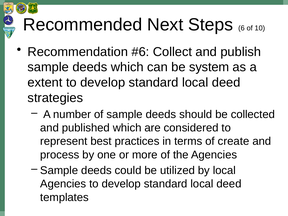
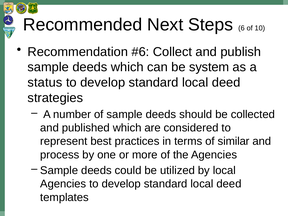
extent: extent -> status
create: create -> similar
